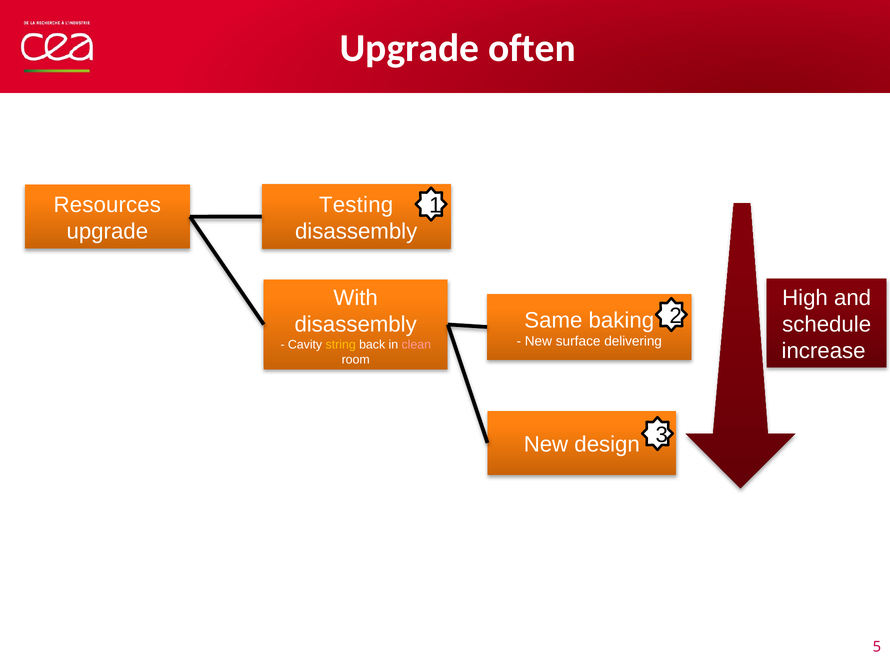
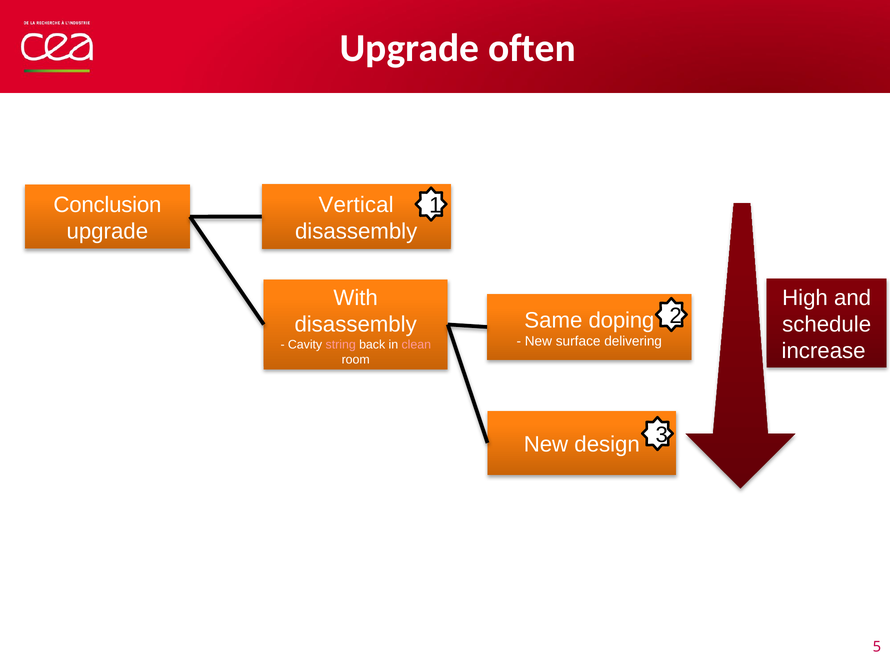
Testing: Testing -> Vertical
Resources: Resources -> Conclusion
baking: baking -> doping
string colour: yellow -> pink
